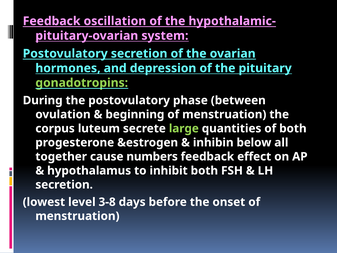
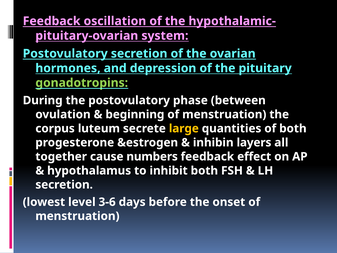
large colour: light green -> yellow
below: below -> layers
3-8: 3-8 -> 3-6
